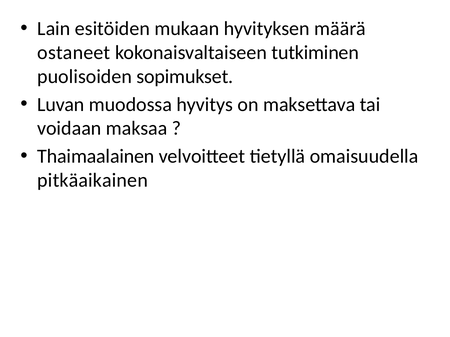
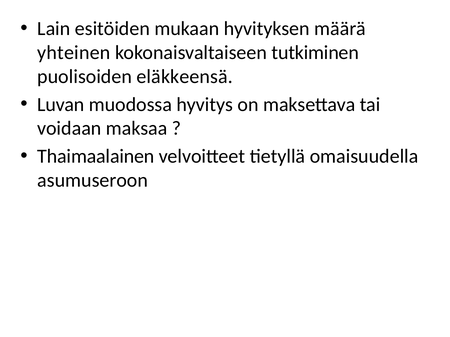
ostaneet: ostaneet -> yhteinen
sopimukset: sopimukset -> eläkkeensä
pitkäaikainen: pitkäaikainen -> asumuseroon
